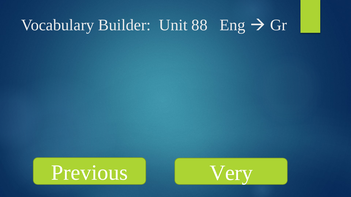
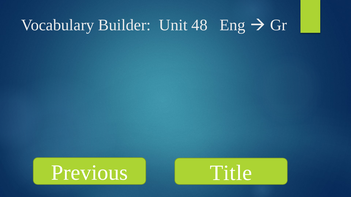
88: 88 -> 48
Very: Very -> Title
